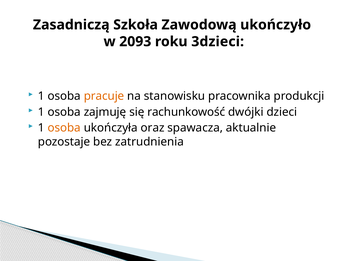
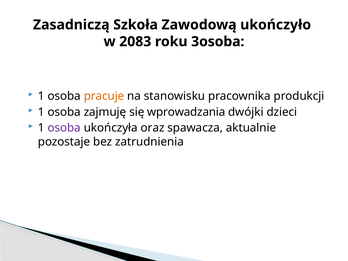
2093: 2093 -> 2083
3dzieci: 3dzieci -> 3osoba
rachunkowość: rachunkowość -> wprowadzania
osoba at (64, 128) colour: orange -> purple
